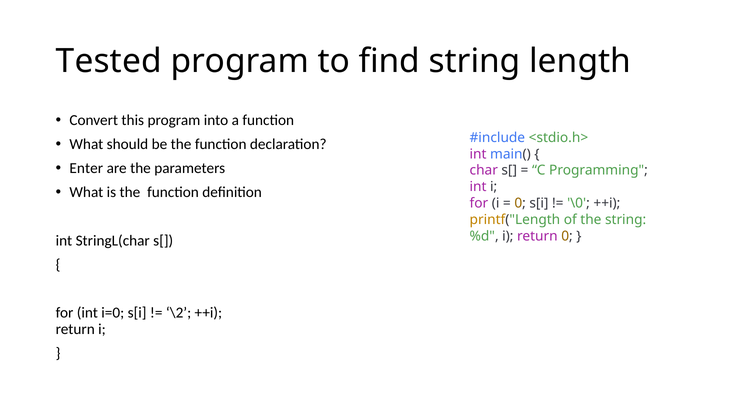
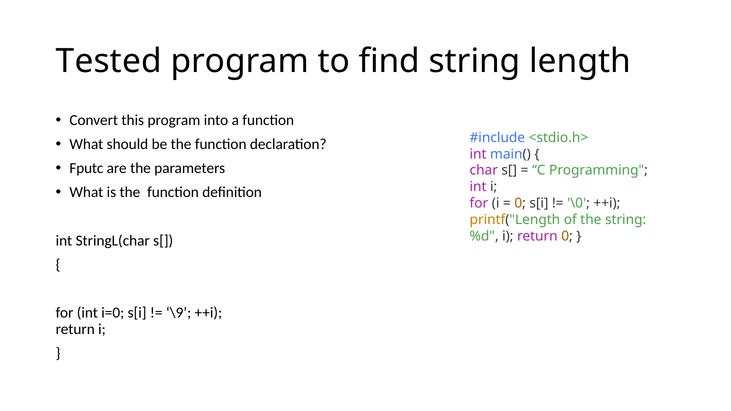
Enter: Enter -> Fputc
\2: \2 -> \9
